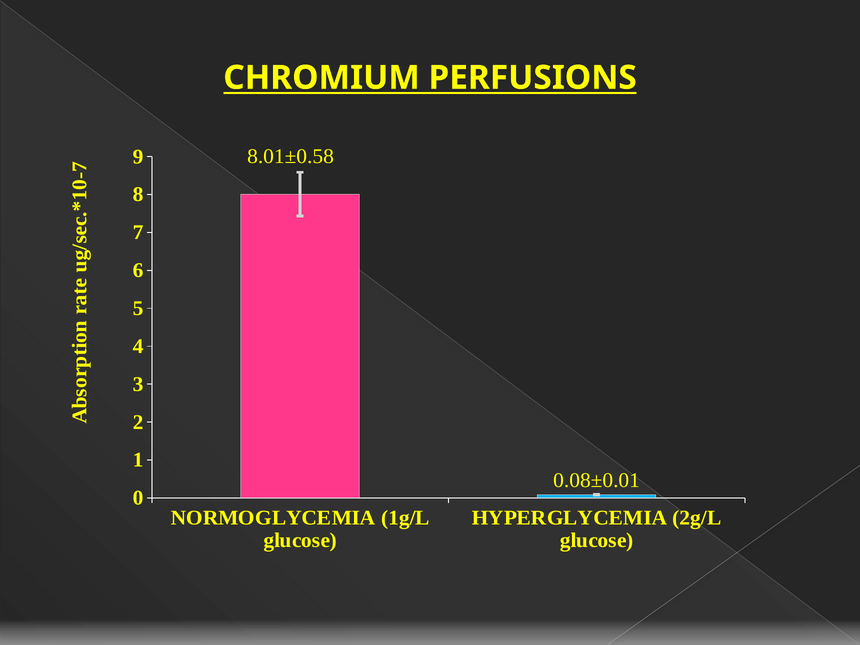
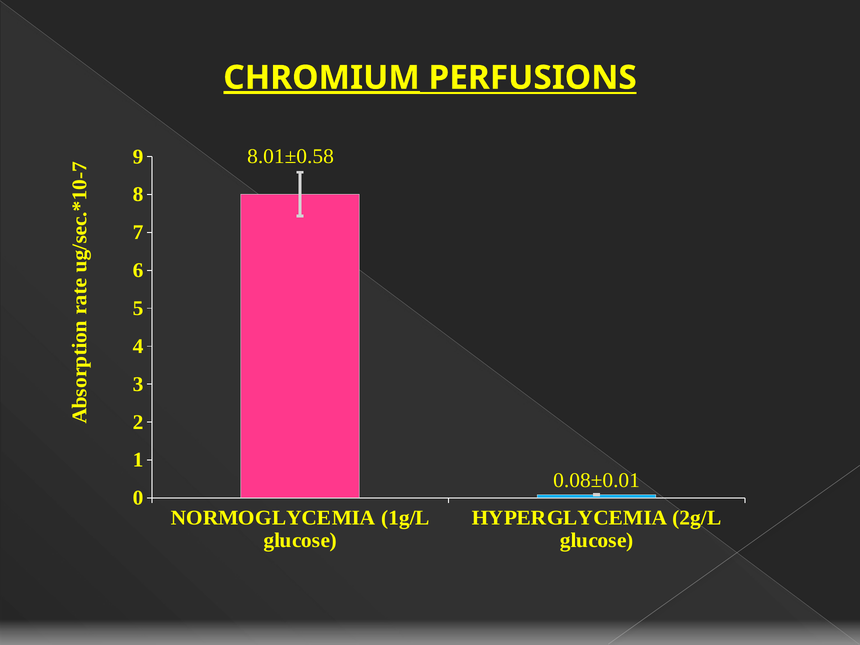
CHROMIUM underline: none -> present
